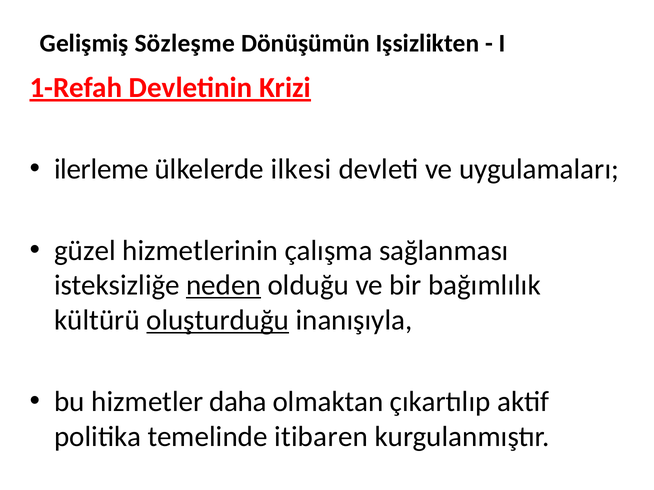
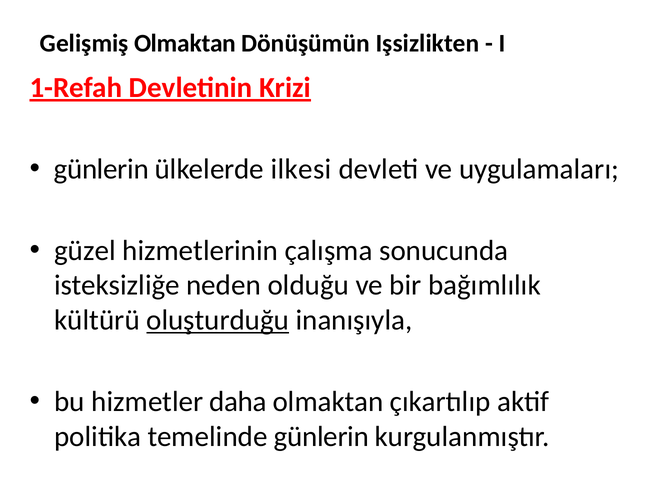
Gelişmiş Sözleşme: Sözleşme -> Olmaktan
ilerleme at (101, 169): ilerleme -> günlerin
sağlanması: sağlanması -> sonucunda
neden underline: present -> none
temelinde itibaren: itibaren -> günlerin
